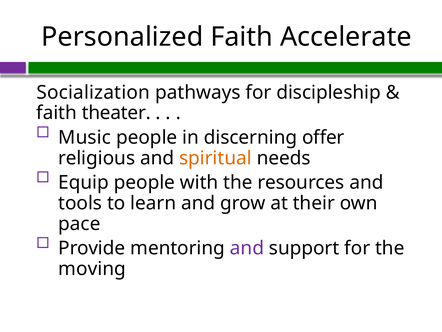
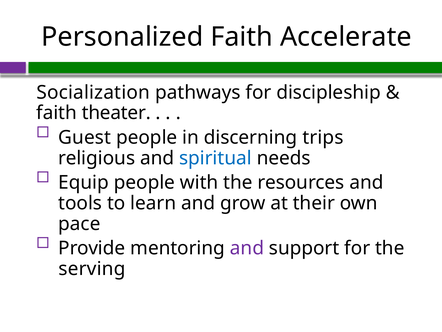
Music: Music -> Guest
offer: offer -> trips
spiritual colour: orange -> blue
moving: moving -> serving
